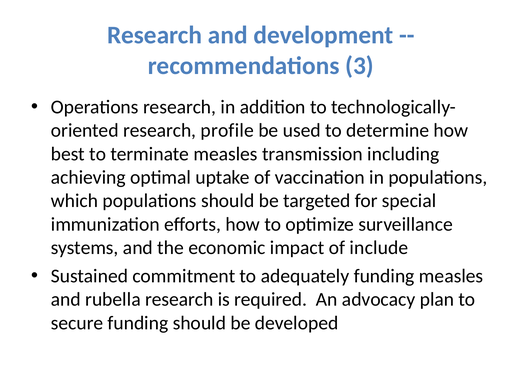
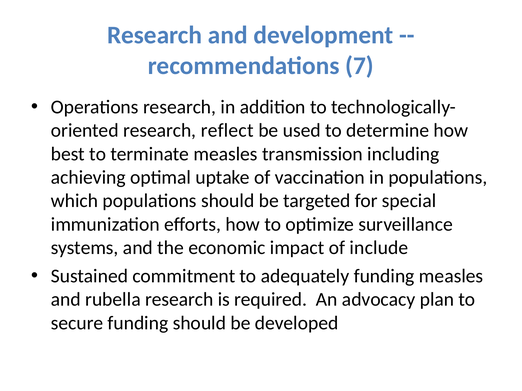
3: 3 -> 7
profile: profile -> reflect
